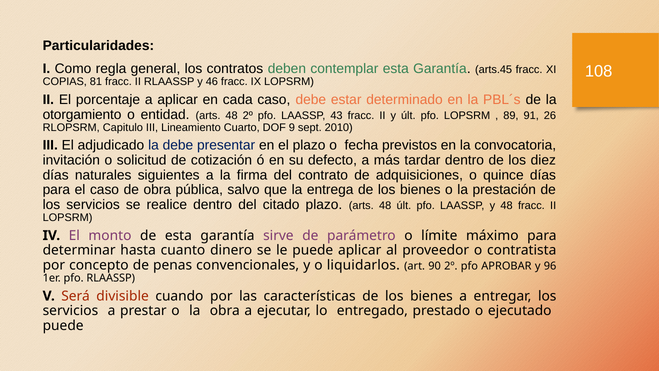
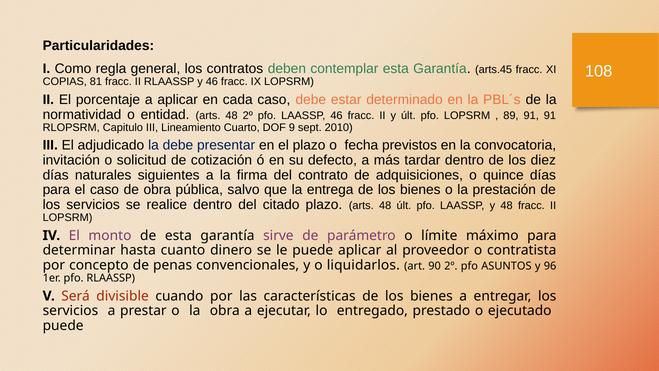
otorgamiento: otorgamiento -> normatividad
LAASSP 43: 43 -> 46
91 26: 26 -> 91
APROBAR: APROBAR -> ASUNTOS
